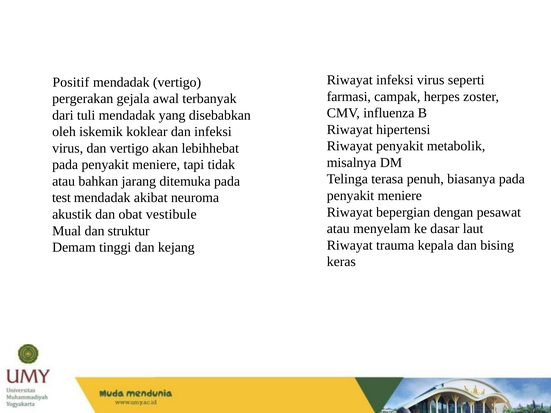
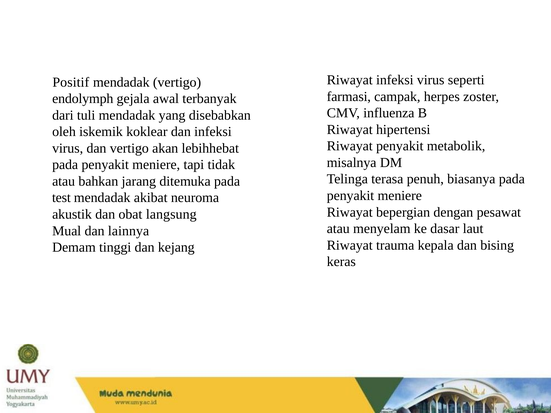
pergerakan: pergerakan -> endolymph
vestibule: vestibule -> langsung
struktur: struktur -> lainnya
